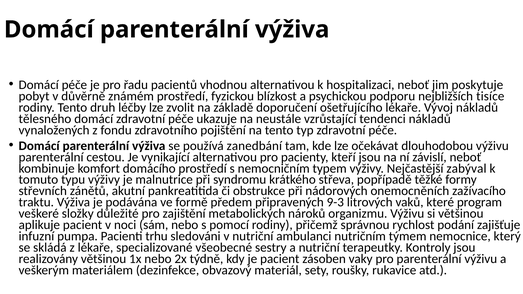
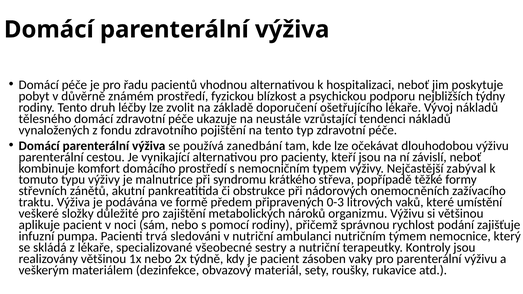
tisíce: tisíce -> týdny
9-3: 9-3 -> 0-3
program: program -> umístění
trhu: trhu -> trvá
